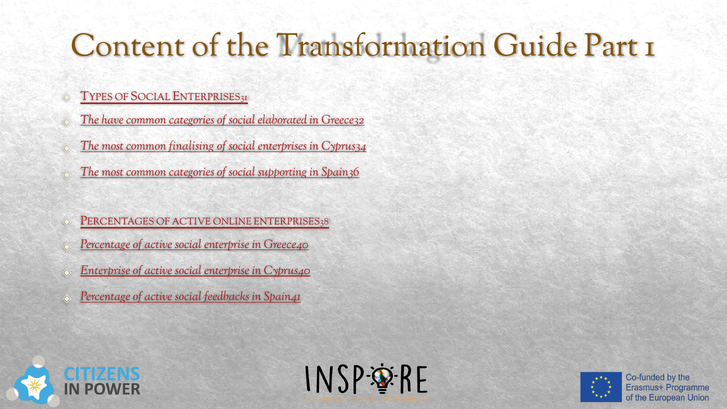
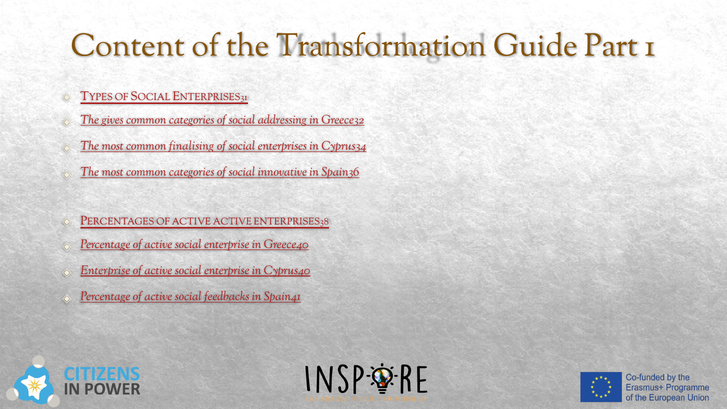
have: have -> gives
elaborated: elaborated -> addressing
supporting: supporting -> innovative
ACTIVE ONLINE: ONLINE -> ACTIVE
